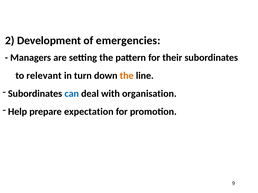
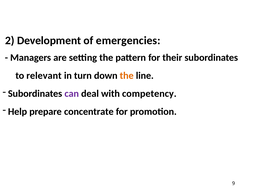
can colour: blue -> purple
organisation: organisation -> competency
expectation: expectation -> concentrate
